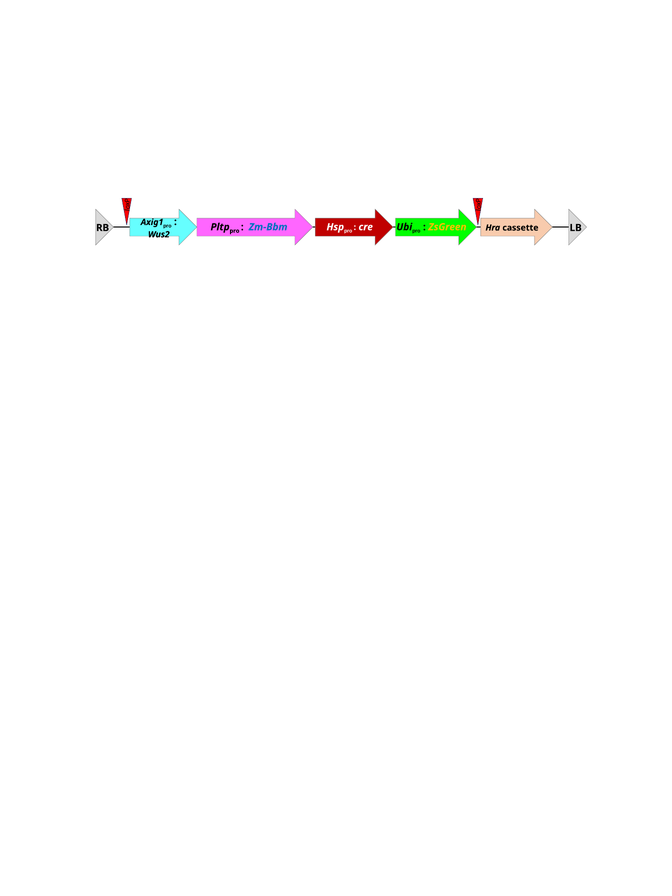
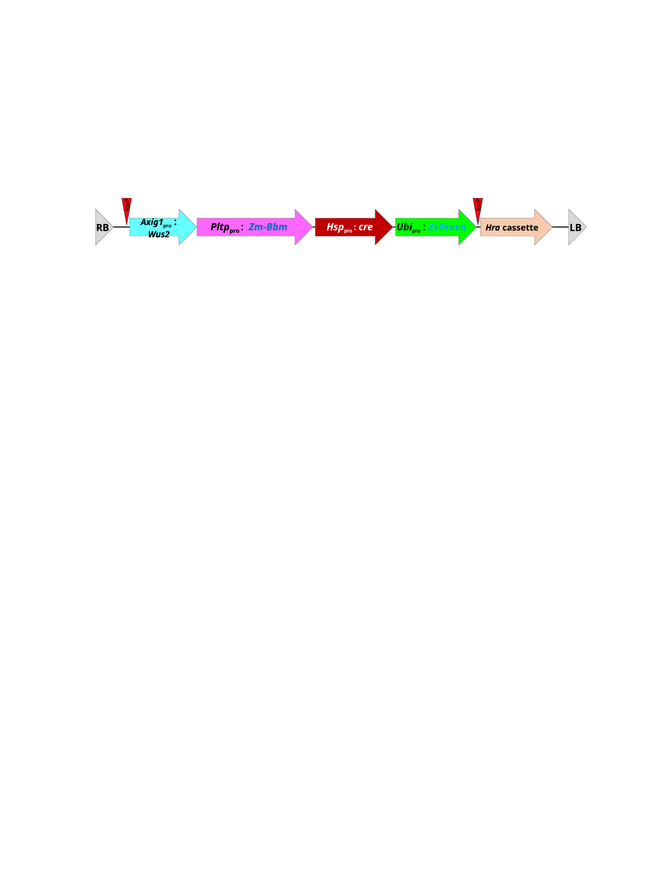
ZsGreen colour: yellow -> light blue
